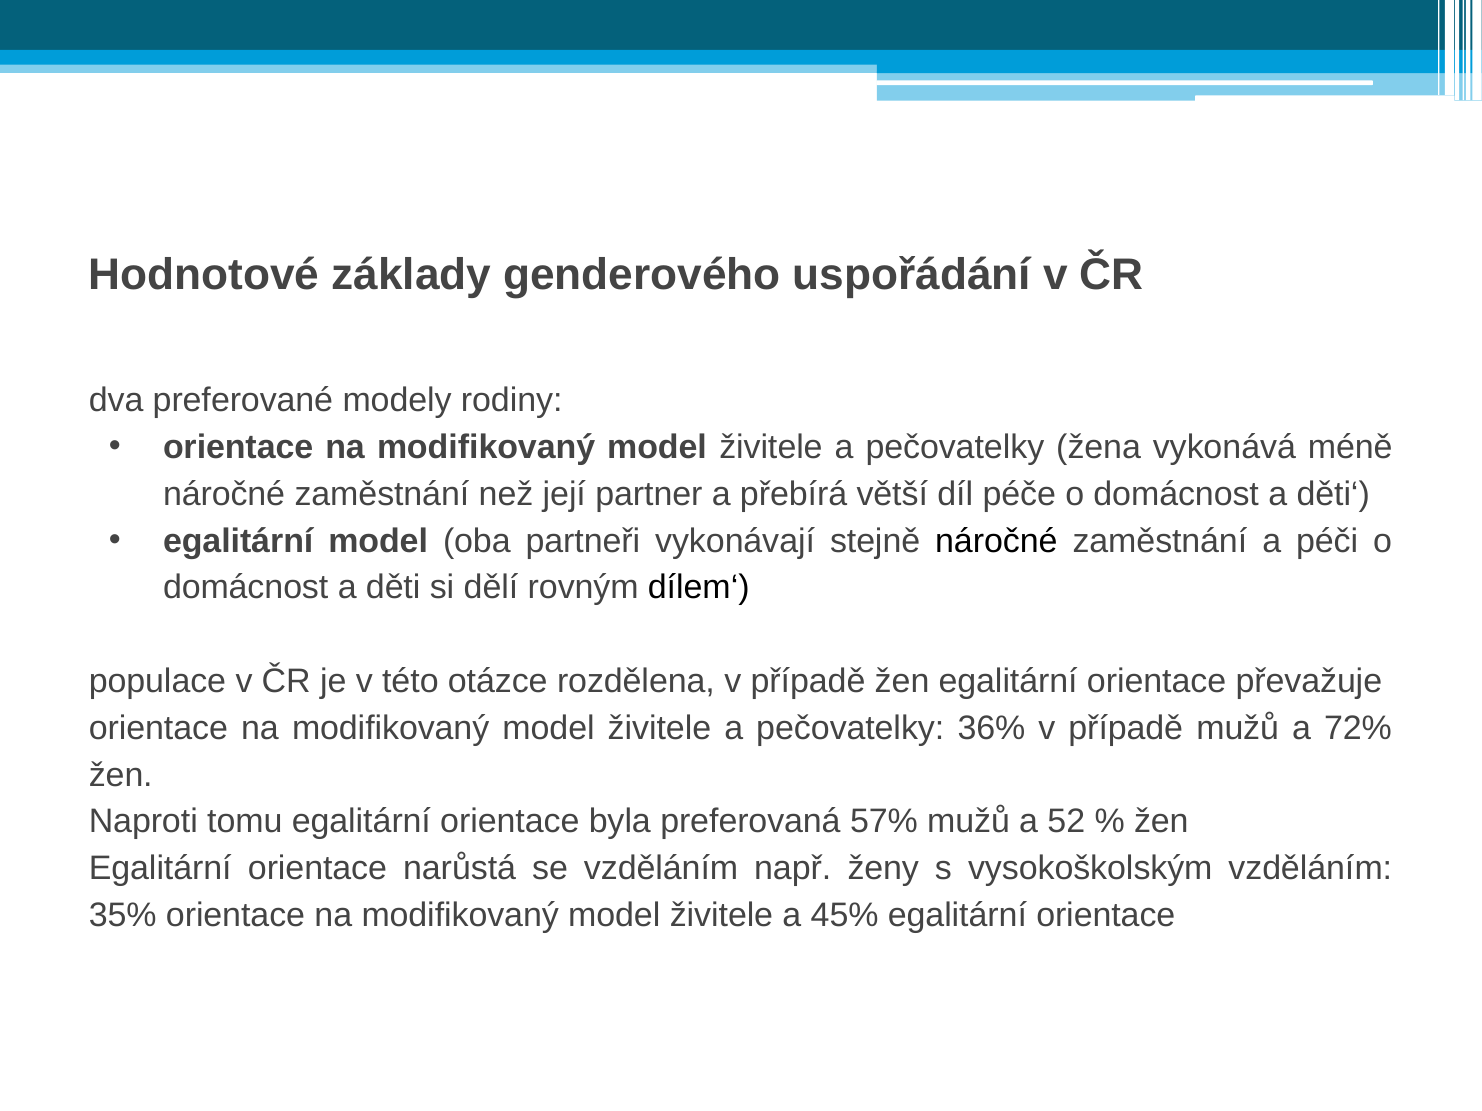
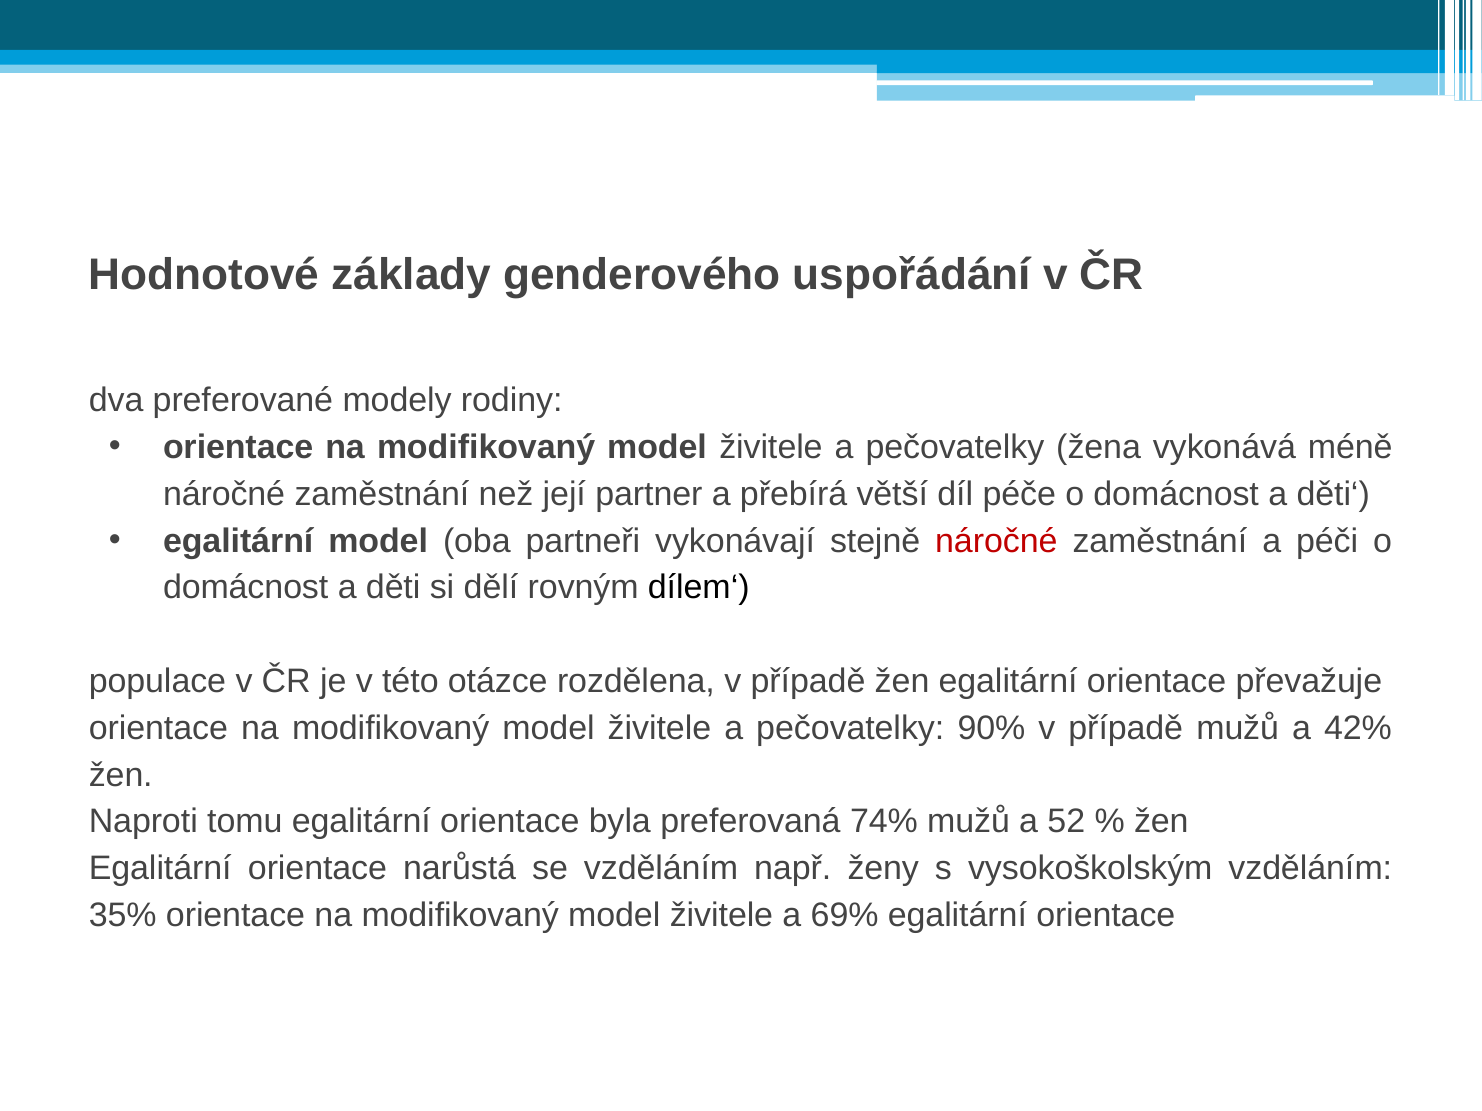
náročné at (996, 541) colour: black -> red
36%: 36% -> 90%
72%: 72% -> 42%
57%: 57% -> 74%
45%: 45% -> 69%
